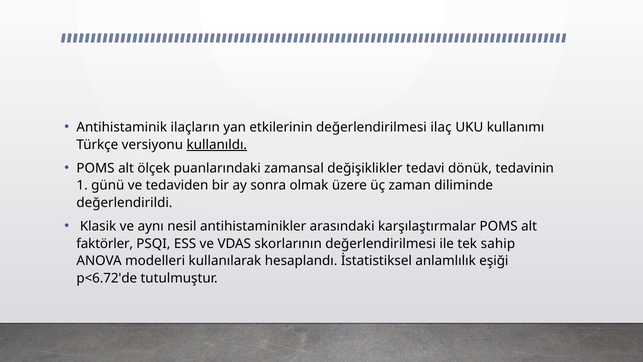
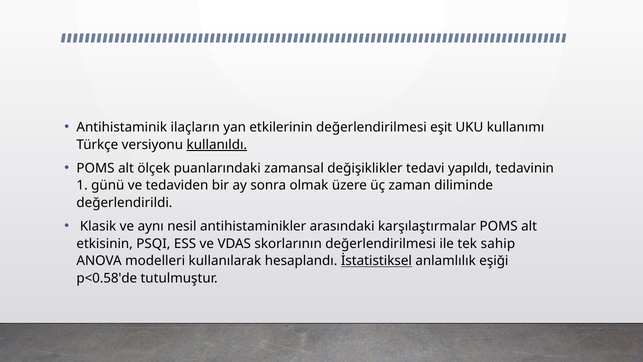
ilaç: ilaç -> eşit
dönük: dönük -> yapıldı
faktörler: faktörler -> etkisinin
İstatistiksel underline: none -> present
p<6.72'de: p<6.72'de -> p<0.58'de
